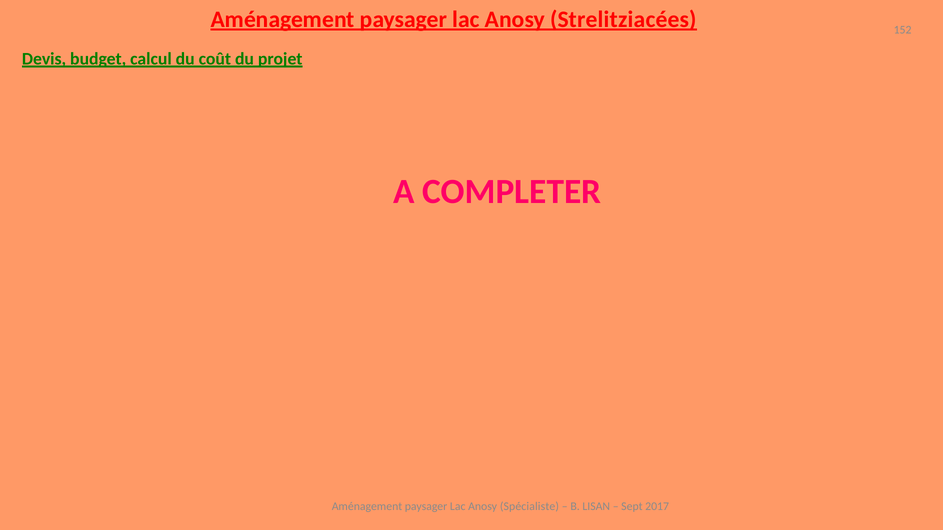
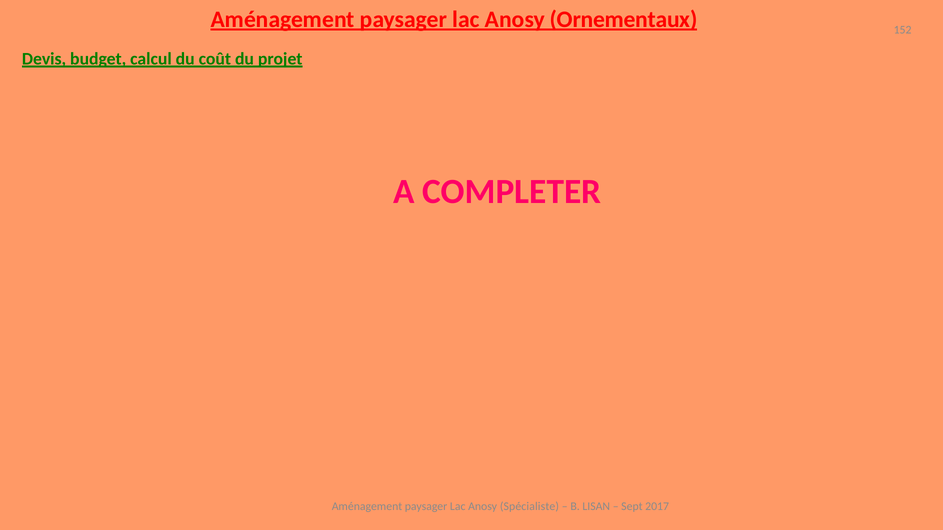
Strelitziacées: Strelitziacées -> Ornementaux
